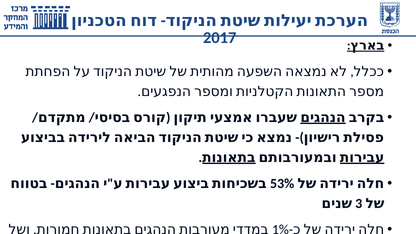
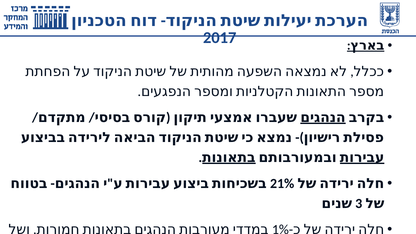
53%: 53% -> 21%
